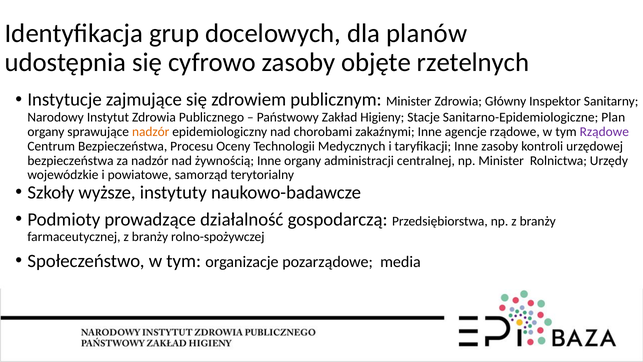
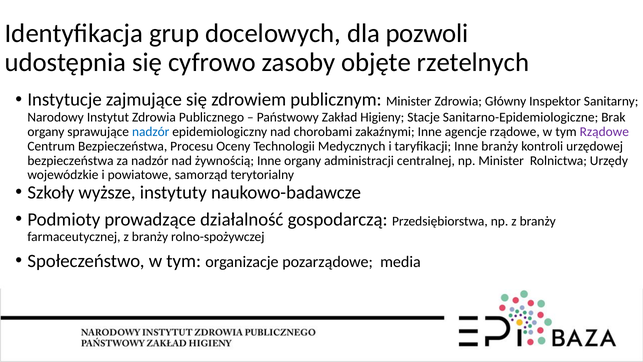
planów: planów -> pozwoli
Plan: Plan -> Brak
nadzór at (151, 132) colour: orange -> blue
Inne zasoby: zasoby -> branży
